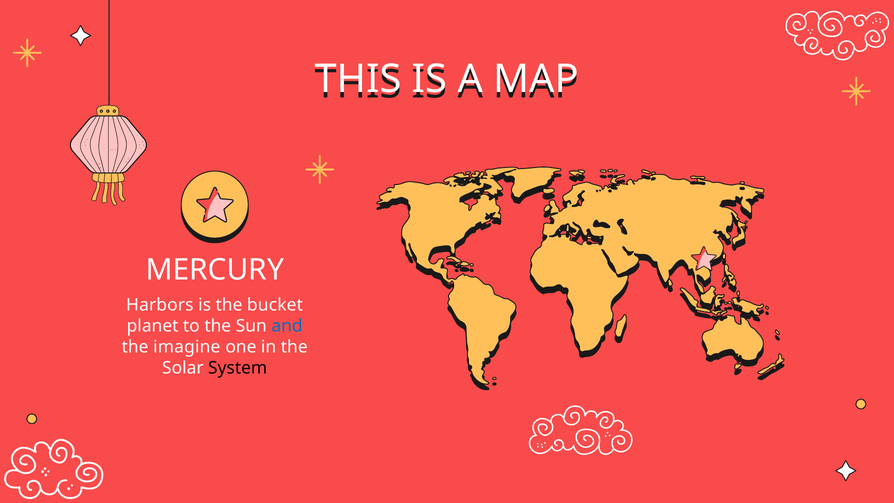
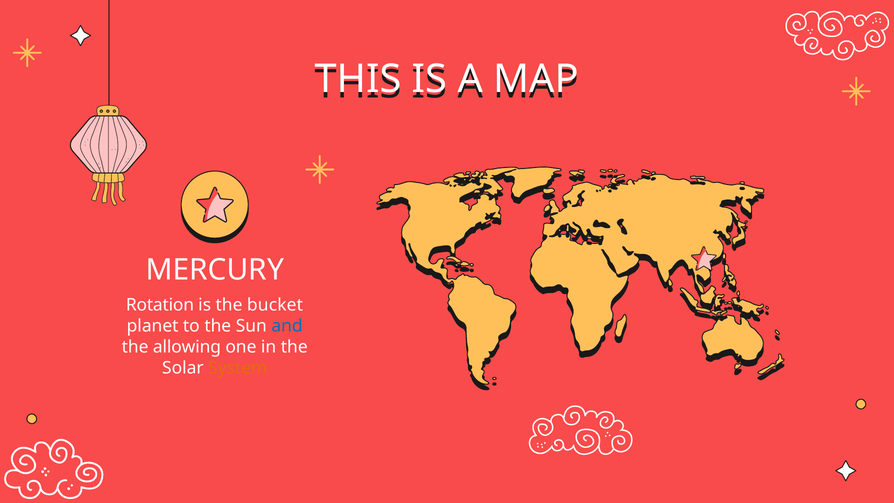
Harbors: Harbors -> Rotation
imagine: imagine -> allowing
System colour: black -> orange
